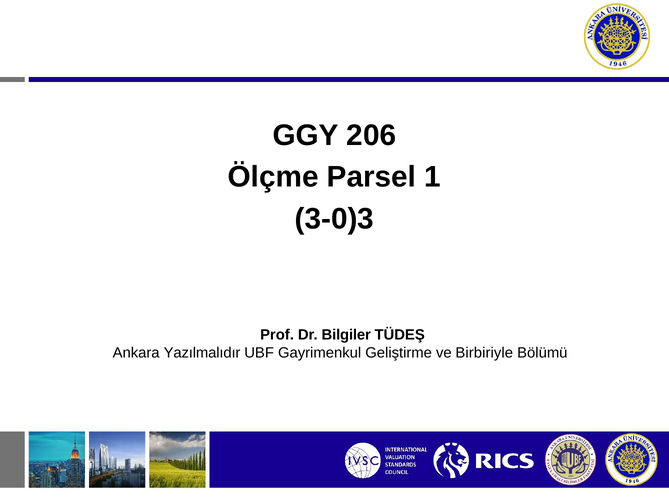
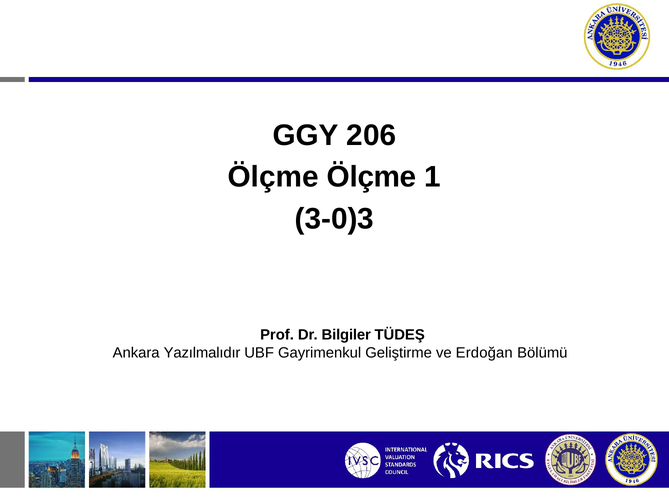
Ölçme Parsel: Parsel -> Ölçme
Birbiriyle: Birbiriyle -> Erdoğan
